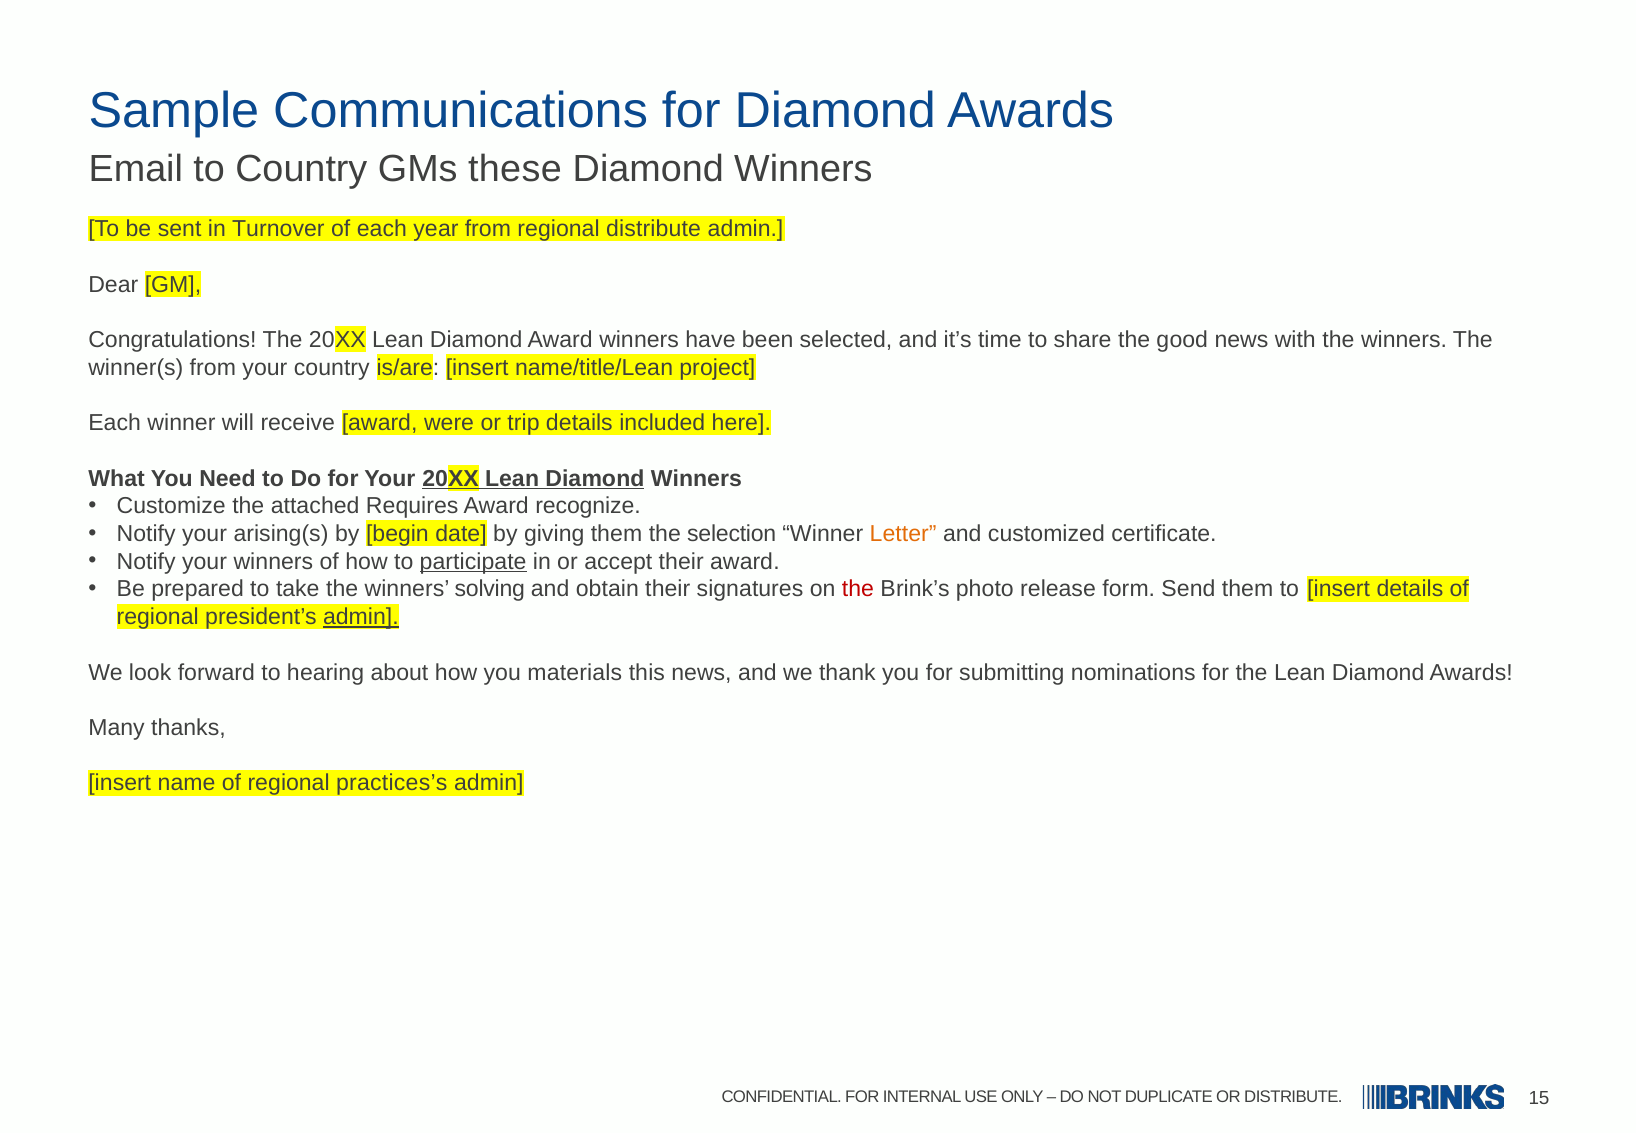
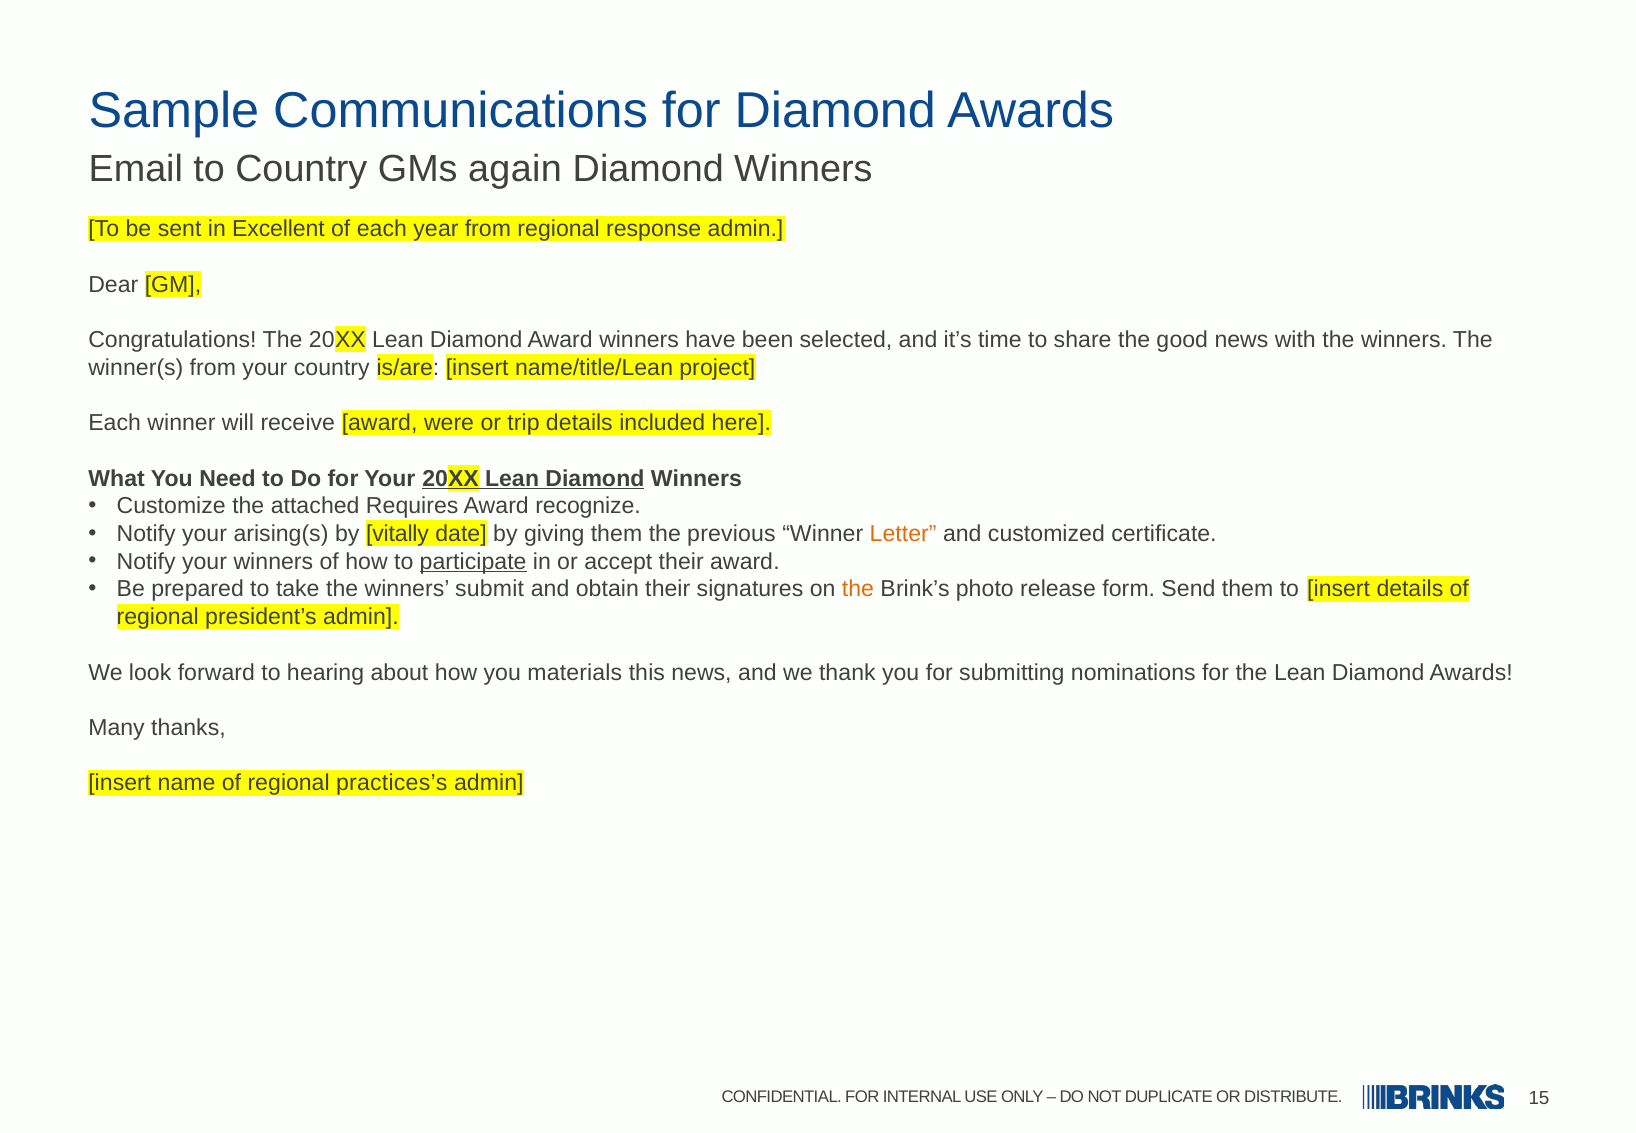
these: these -> again
Turnover: Turnover -> Excellent
regional distribute: distribute -> response
begin: begin -> vitally
selection: selection -> previous
solving: solving -> submit
the at (858, 589) colour: red -> orange
admin at (361, 617) underline: present -> none
